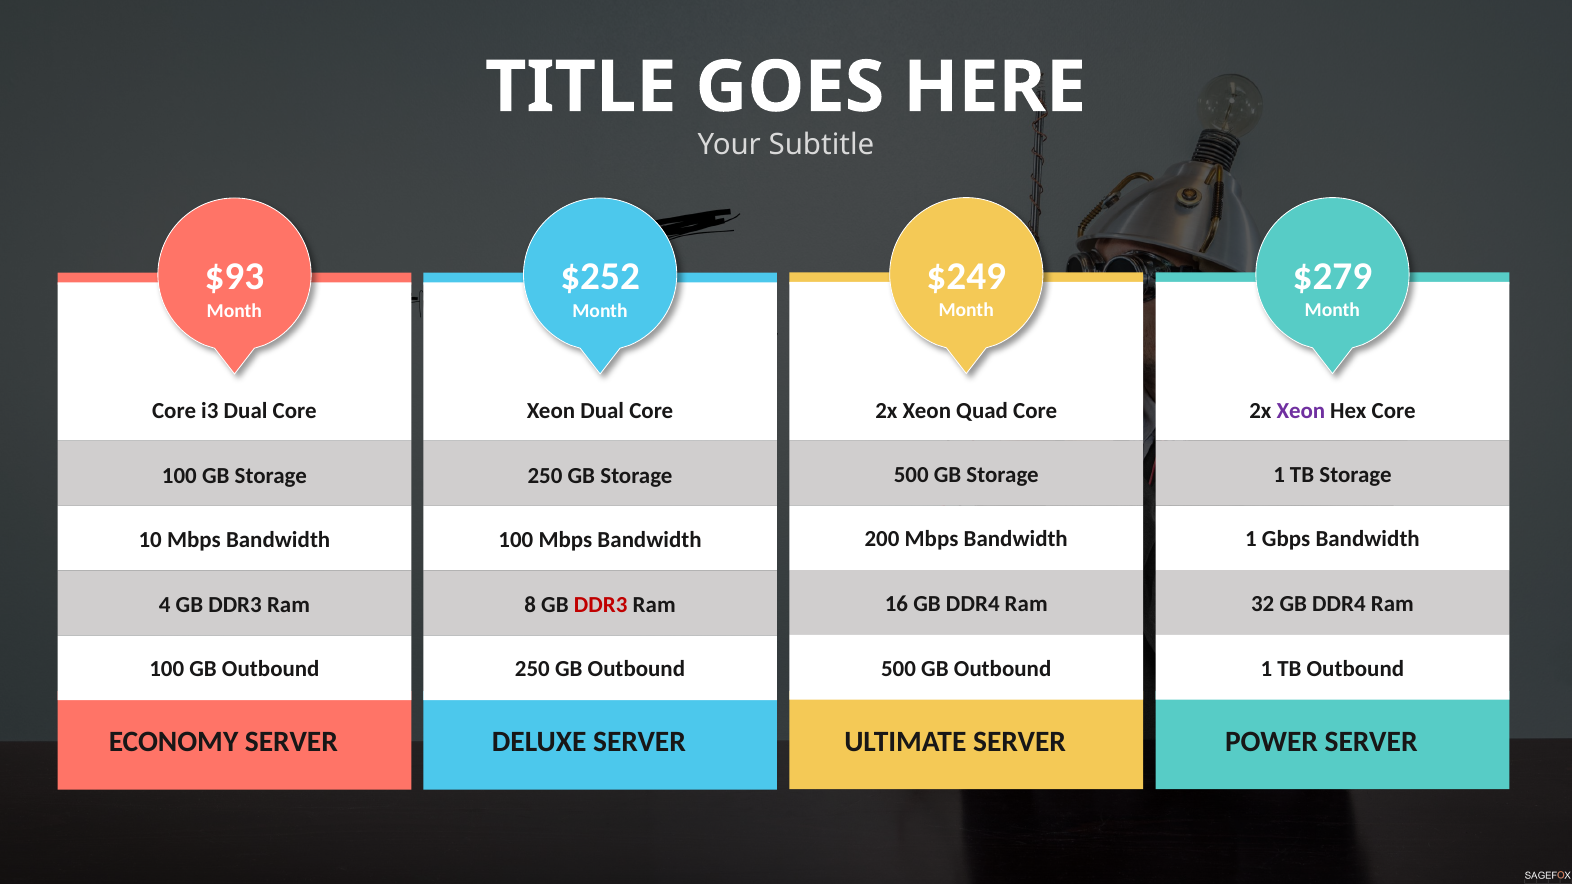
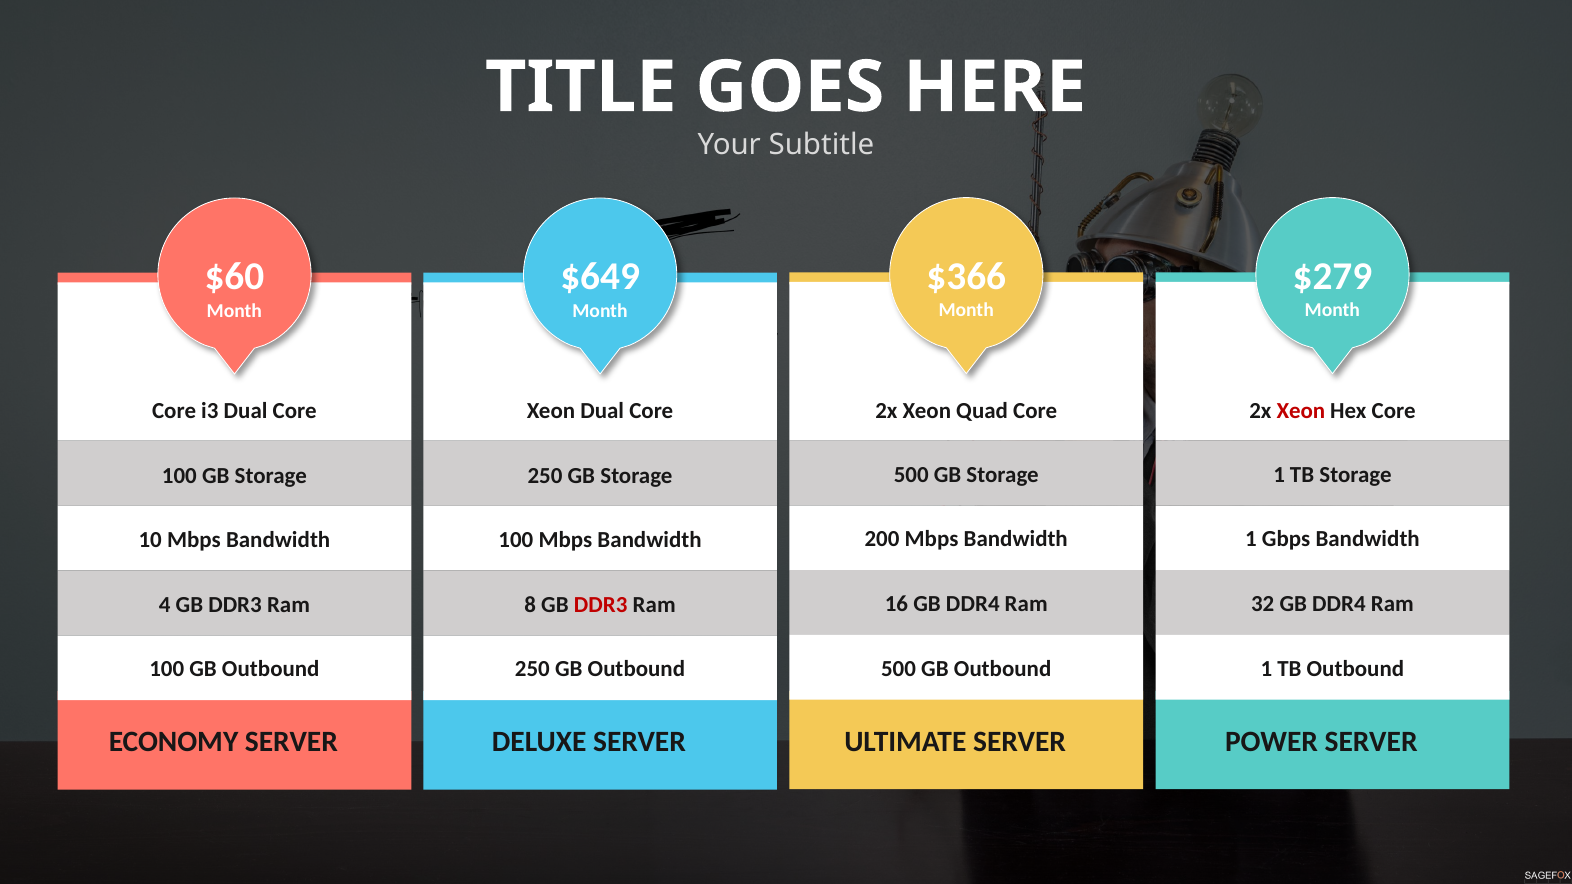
$249: $249 -> $366
$93: $93 -> $60
$252: $252 -> $649
Xeon at (1301, 411) colour: purple -> red
